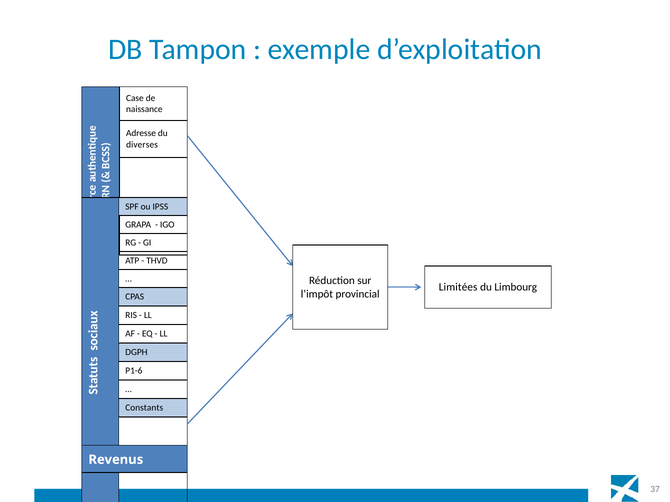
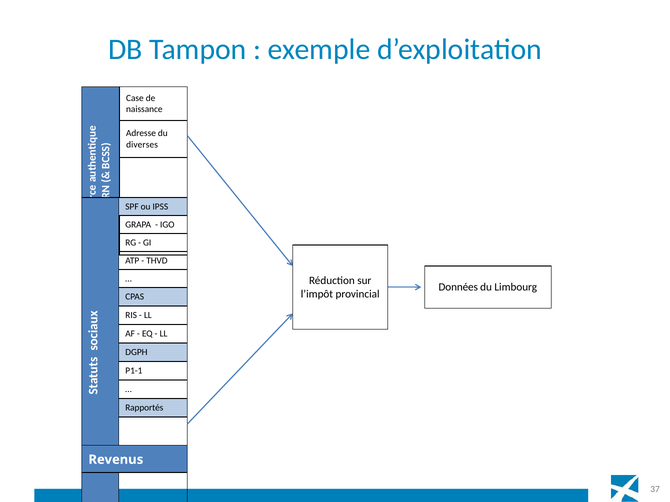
Limitées: Limitées -> Données
P1-6: P1-6 -> P1-1
Constants: Constants -> Rapportés
